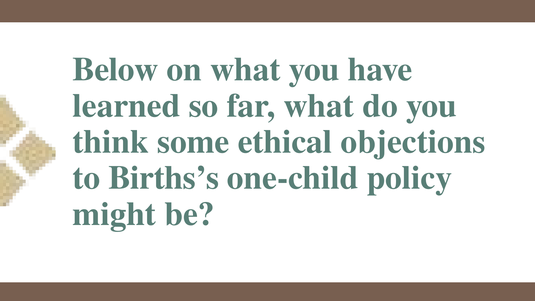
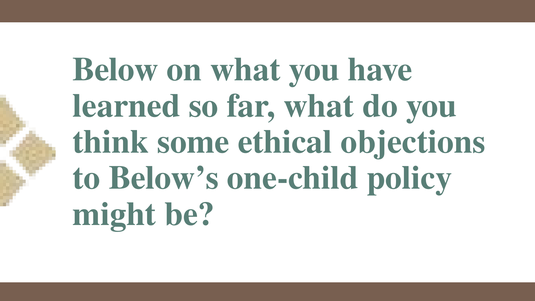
Births’s: Births’s -> Below’s
